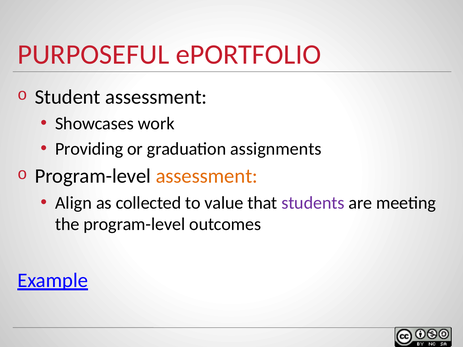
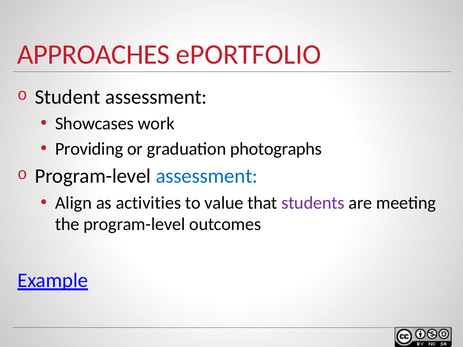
PURPOSEFUL: PURPOSEFUL -> APPROACHES
assignments: assignments -> photographs
assessment at (207, 176) colour: orange -> blue
collected: collected -> activities
